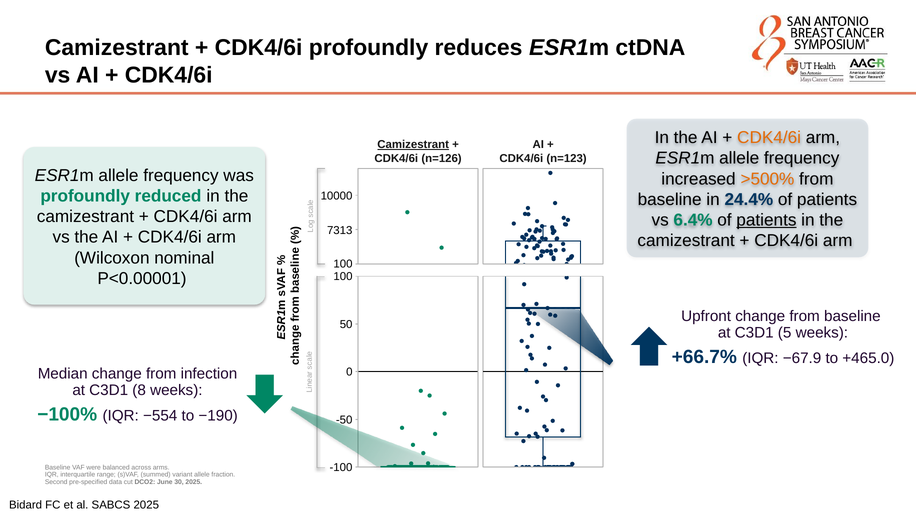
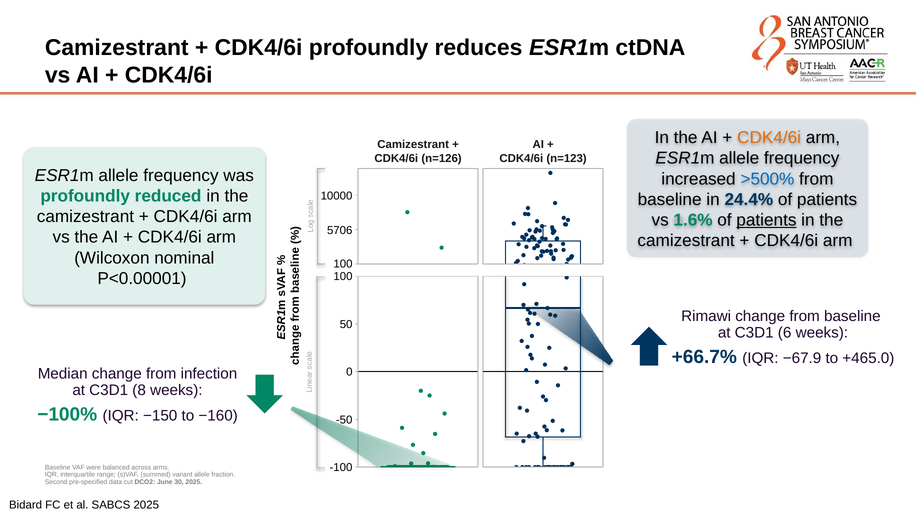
Camizestrant at (413, 145) underline: present -> none
>500% colour: orange -> blue
6.4%: 6.4% -> 1.6%
7313: 7313 -> 5706
Upfront: Upfront -> Rimawi
5: 5 -> 6
−554: −554 -> −150
−190: −190 -> −160
